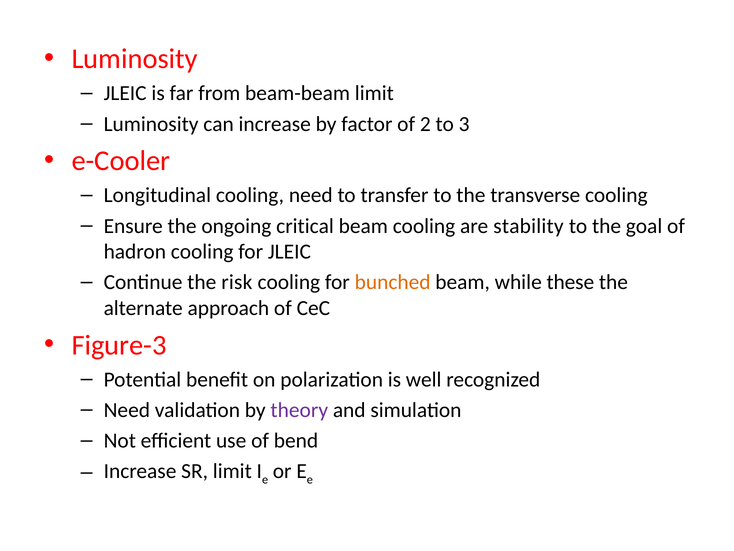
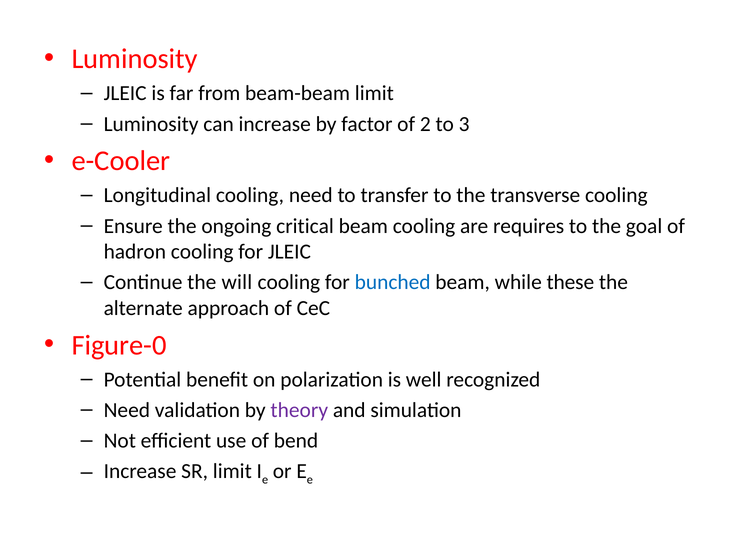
stability: stability -> requires
risk: risk -> will
bunched colour: orange -> blue
Figure-3: Figure-3 -> Figure-0
